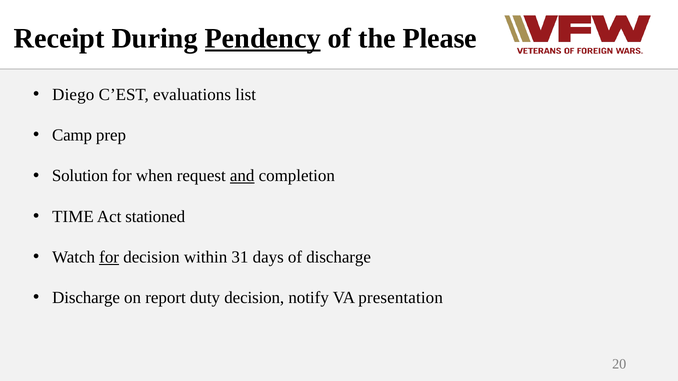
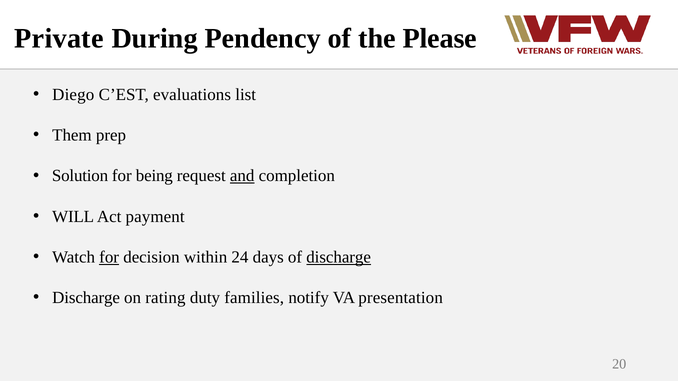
Receipt: Receipt -> Private
Pendency underline: present -> none
Camp: Camp -> Them
when: when -> being
TIME: TIME -> WILL
stationed: stationed -> payment
31: 31 -> 24
discharge at (339, 257) underline: none -> present
report: report -> rating
duty decision: decision -> families
